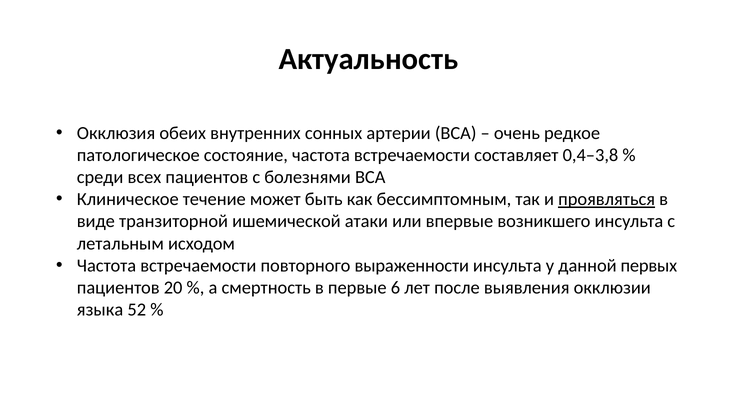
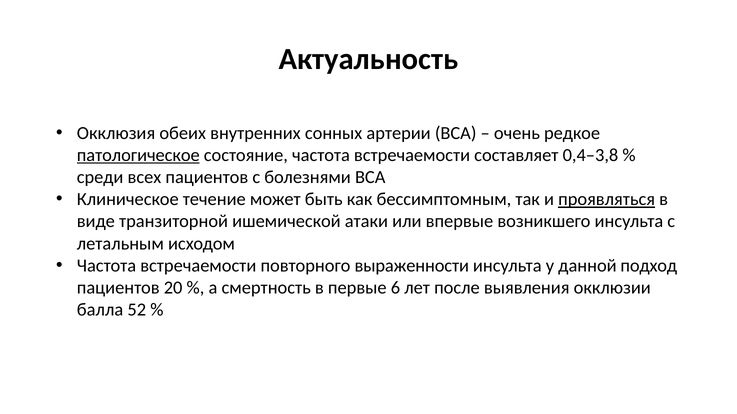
патологическое underline: none -> present
первых: первых -> подход
языка: языка -> балла
